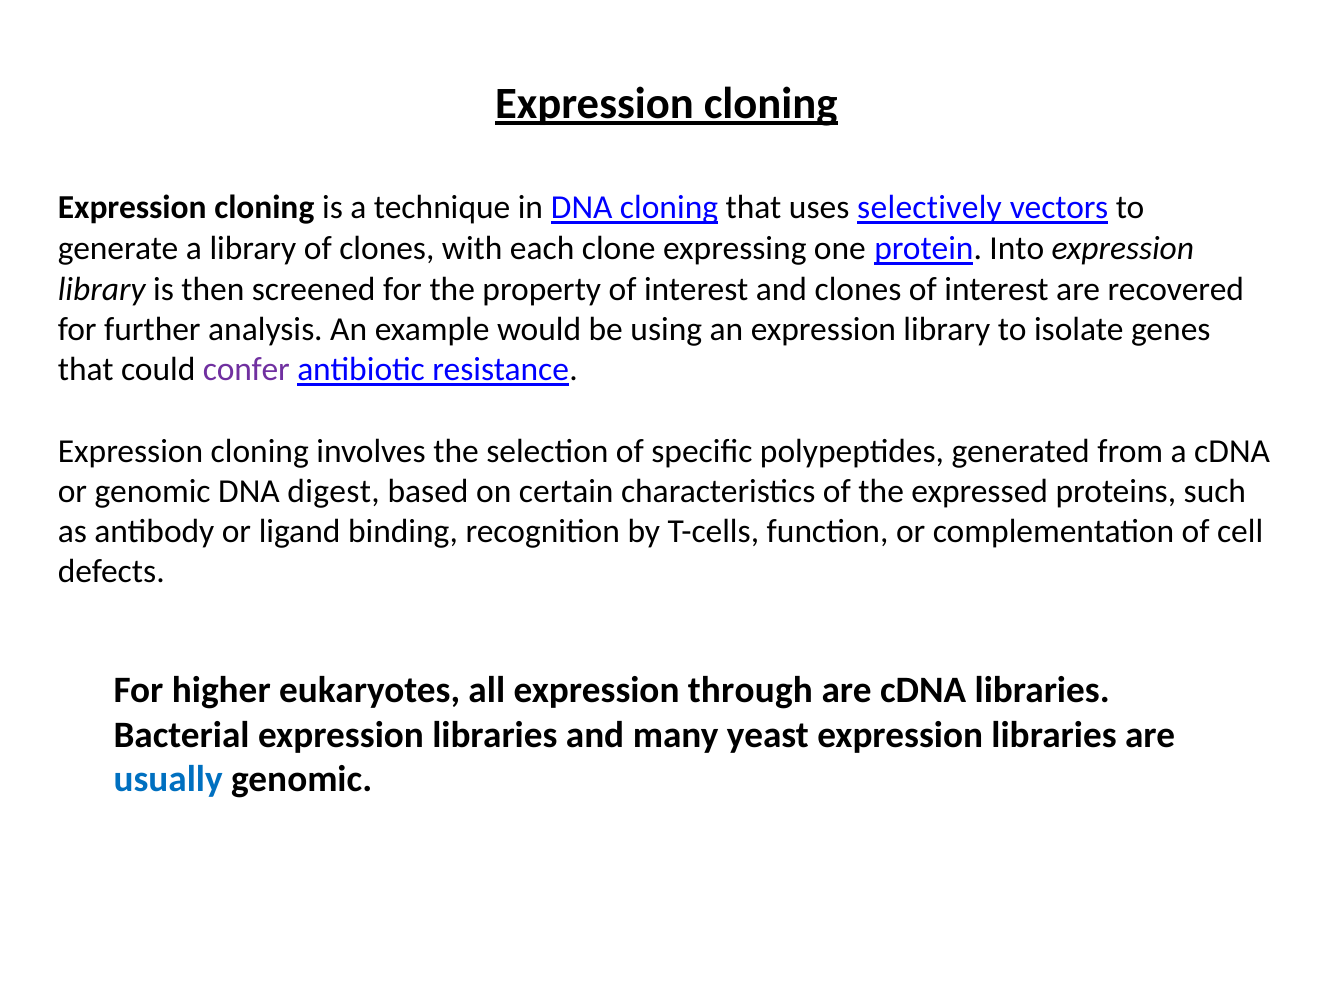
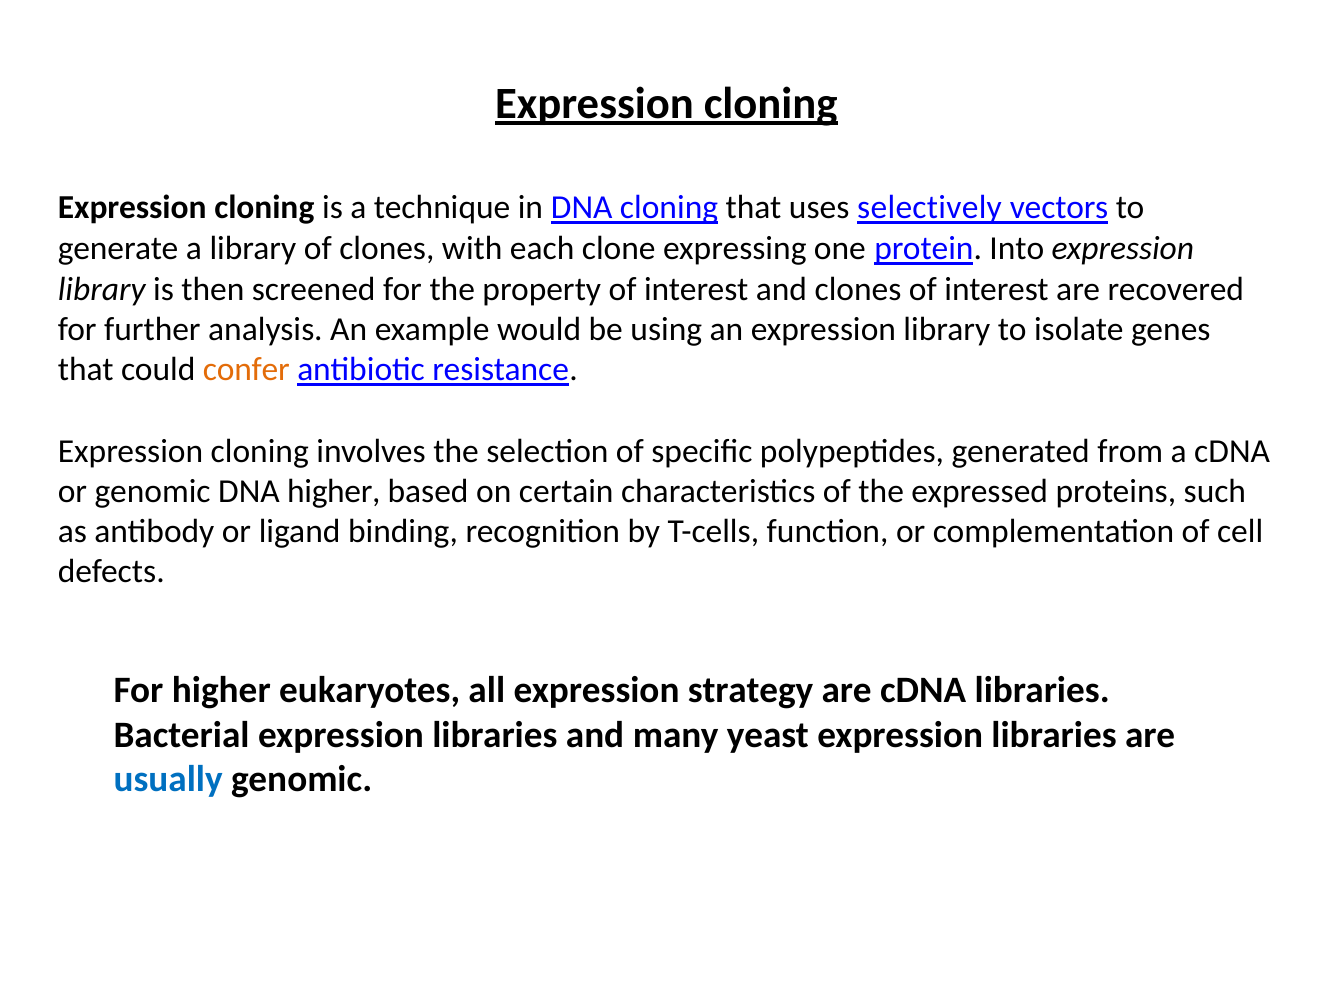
confer colour: purple -> orange
DNA digest: digest -> higher
through: through -> strategy
